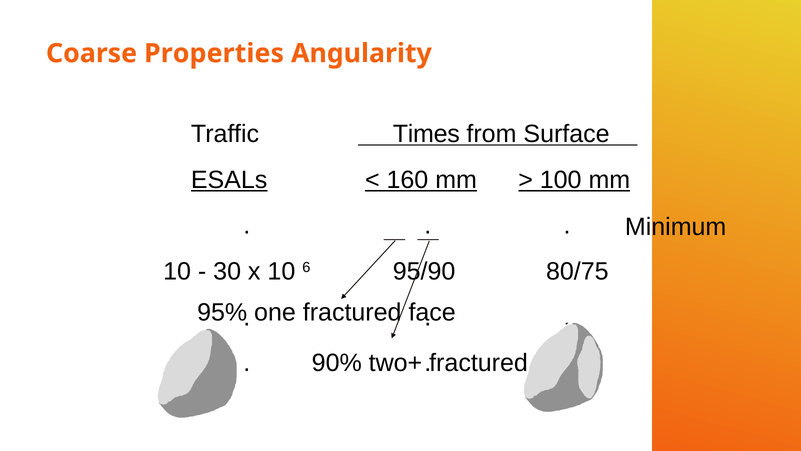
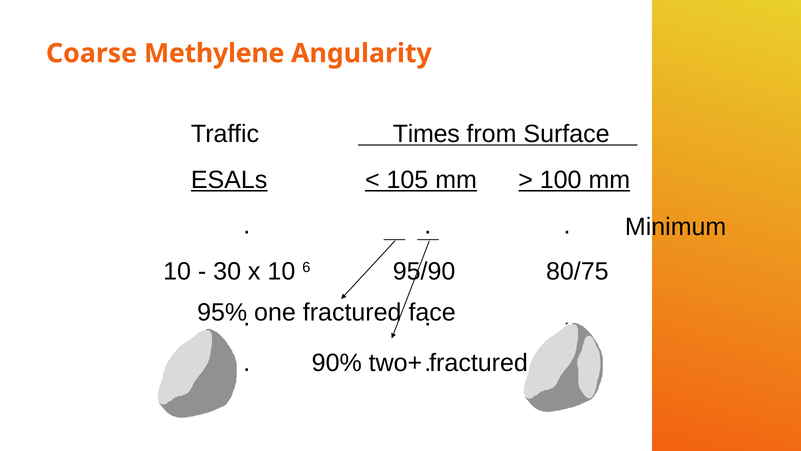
Properties: Properties -> Methylene
160: 160 -> 105
